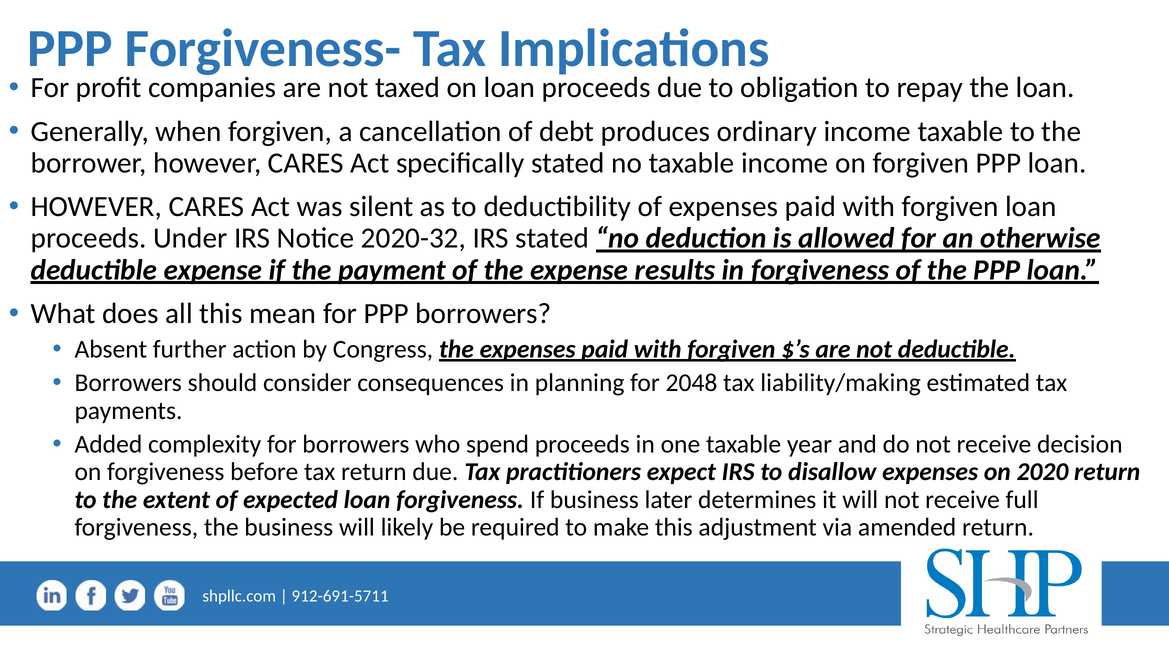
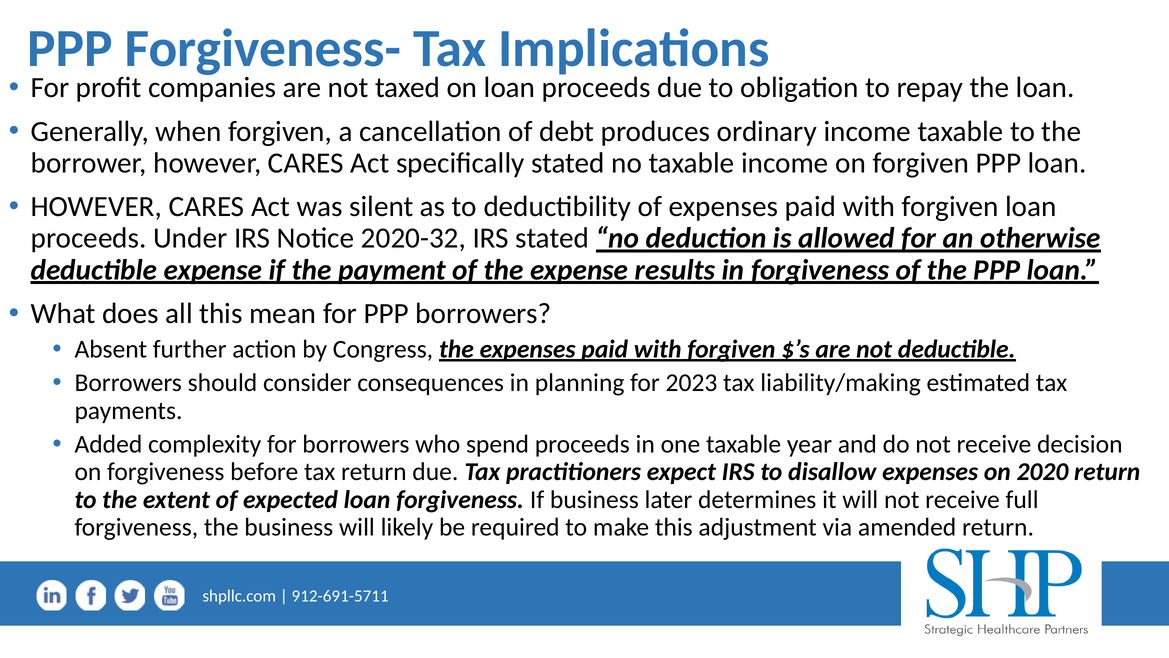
2048: 2048 -> 2023
